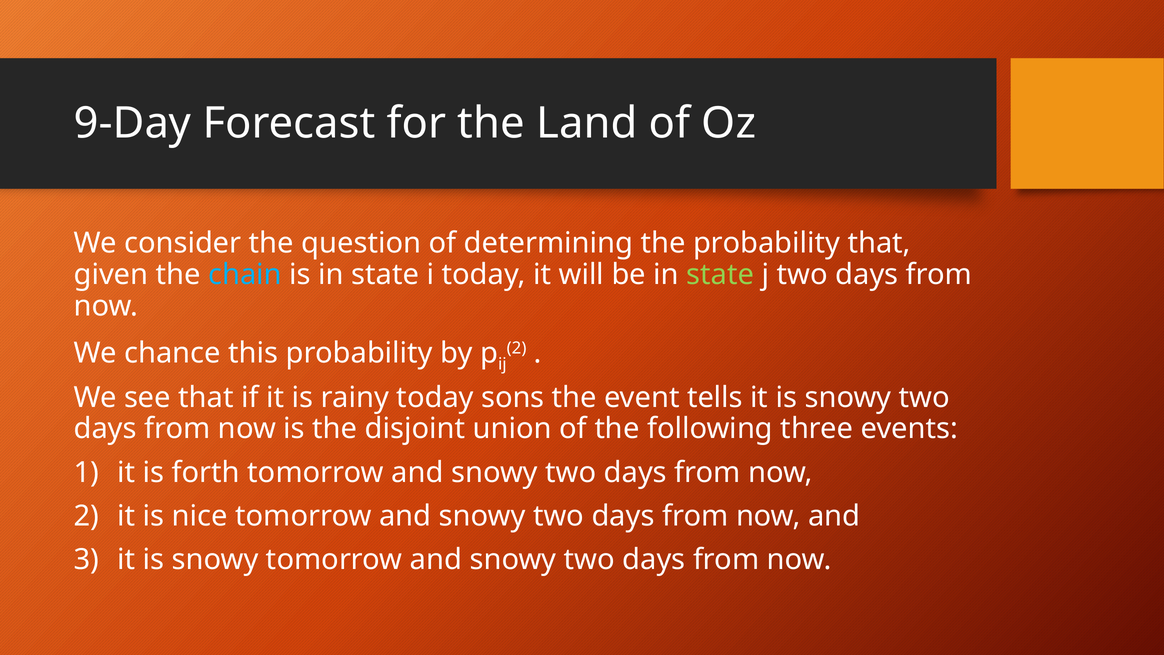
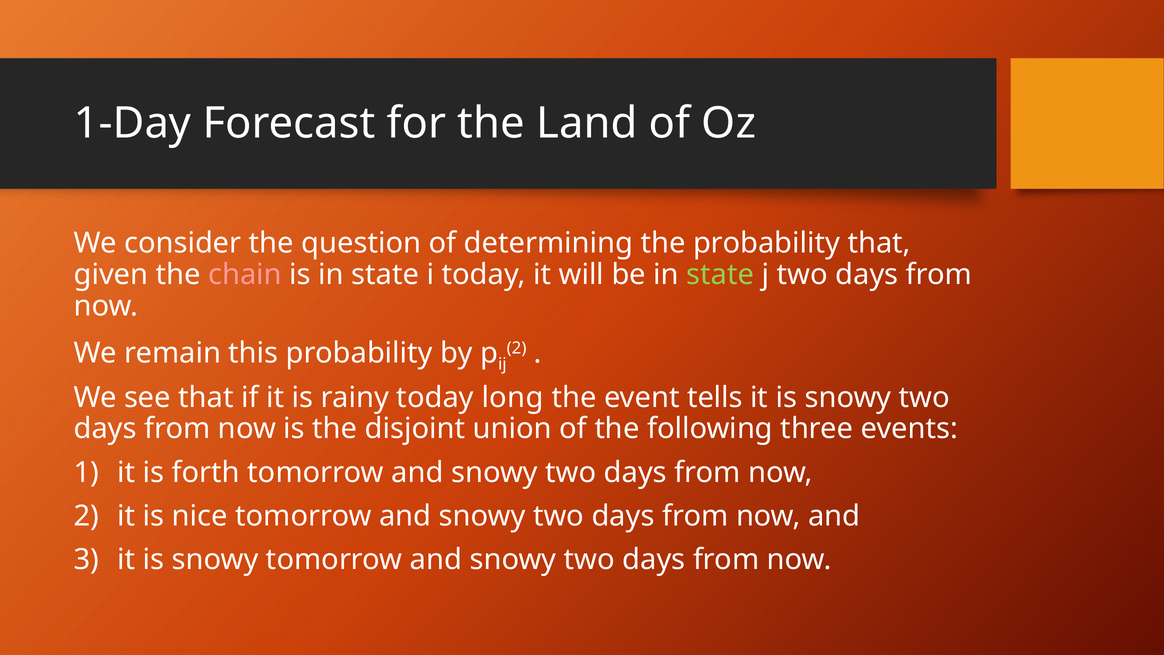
9-Day: 9-Day -> 1-Day
chain colour: light blue -> pink
chance: chance -> remain
sons: sons -> long
